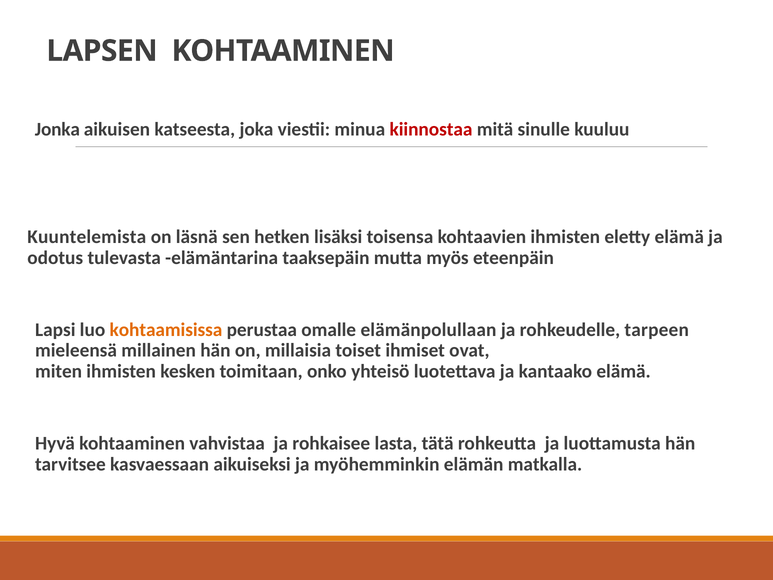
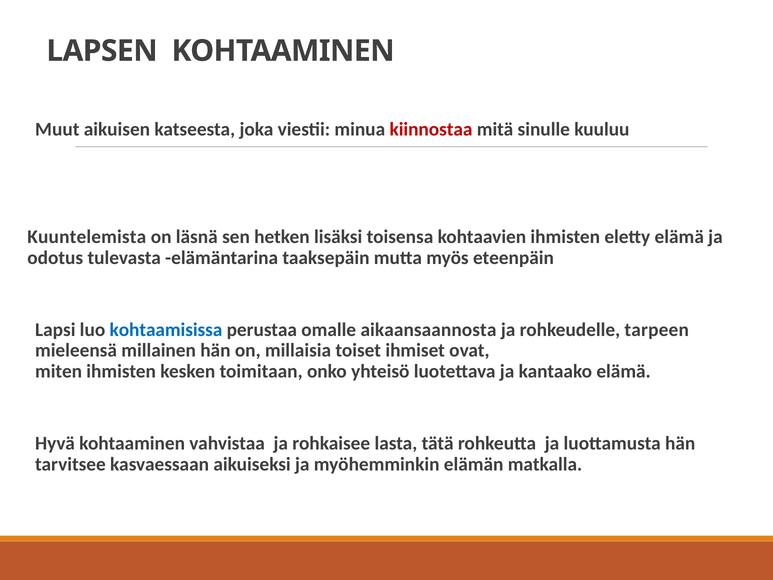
Jonka at (57, 129): Jonka -> Muut
kohtaamisissa colour: orange -> blue
elämänpolullaan: elämänpolullaan -> aikaansaannosta
